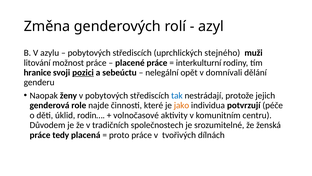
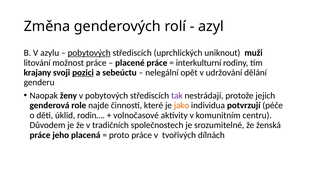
pobytových at (89, 53) underline: none -> present
stejného: stejného -> uniknout
hranice: hranice -> krajany
domnívali: domnívali -> udržování
tak colour: blue -> purple
tedy: tedy -> jeho
